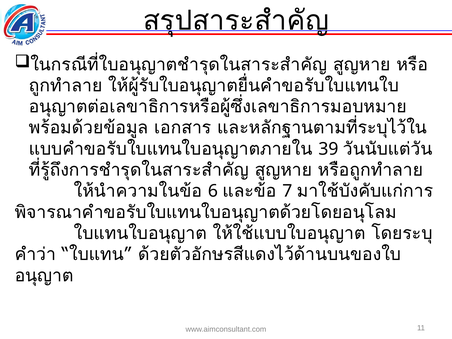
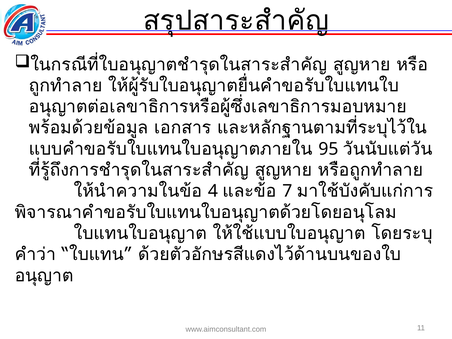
39: 39 -> 95
6: 6 -> 4
